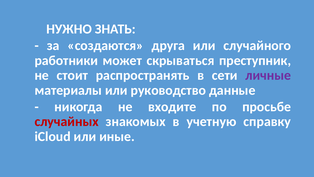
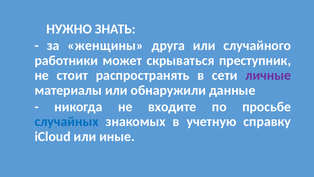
создаются: создаются -> женщины
руководство: руководство -> обнаружили
случайных colour: red -> blue
